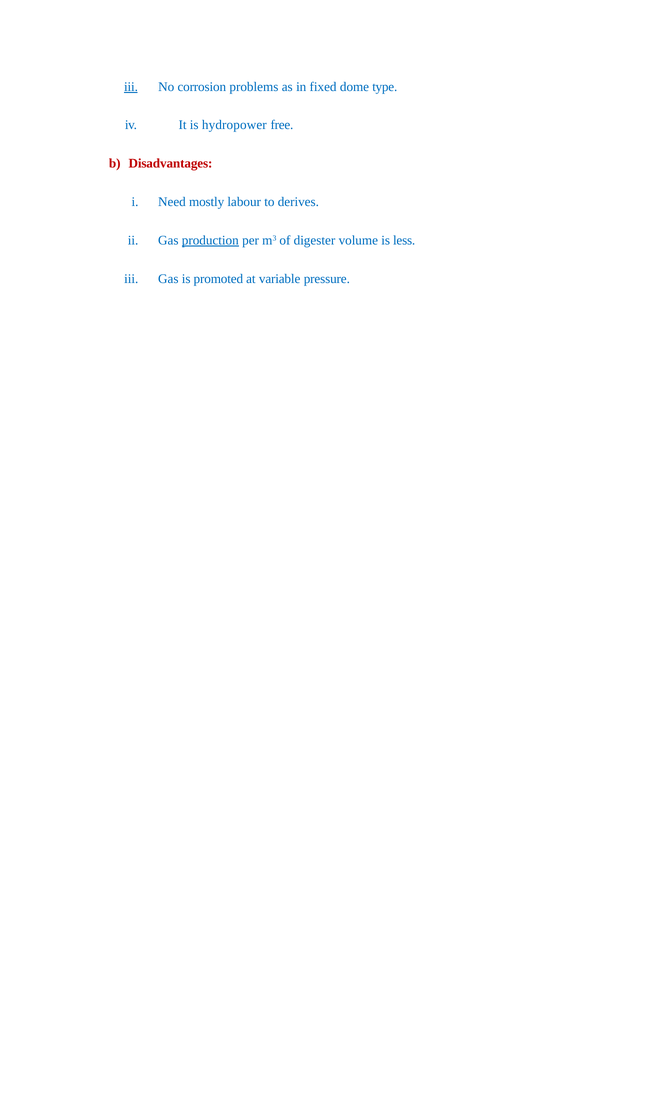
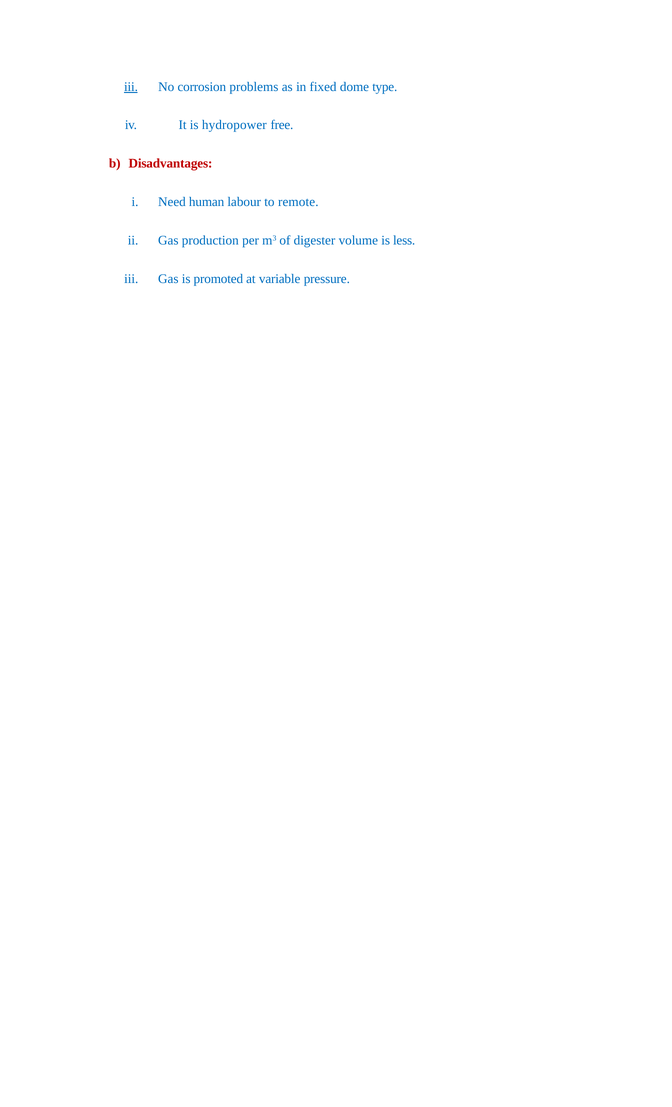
mostly: mostly -> human
derives: derives -> remote
production underline: present -> none
